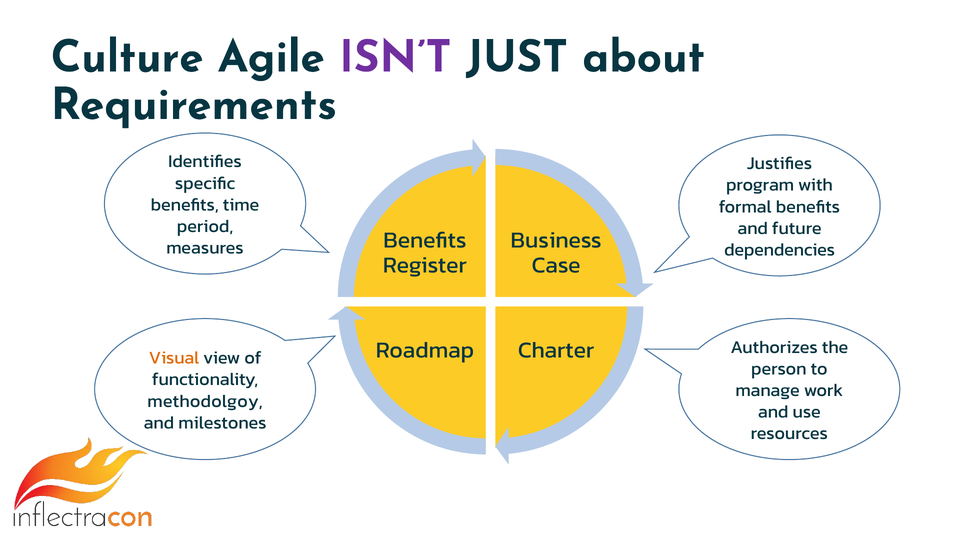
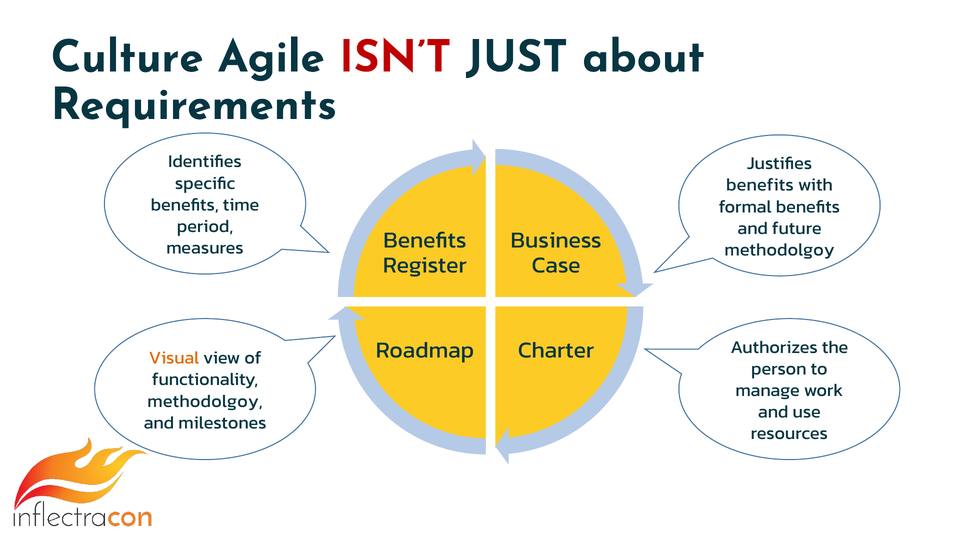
ISN’T colour: purple -> red
program at (760, 185): program -> benefits
dependencies at (780, 250): dependencies -> methodolgoy
